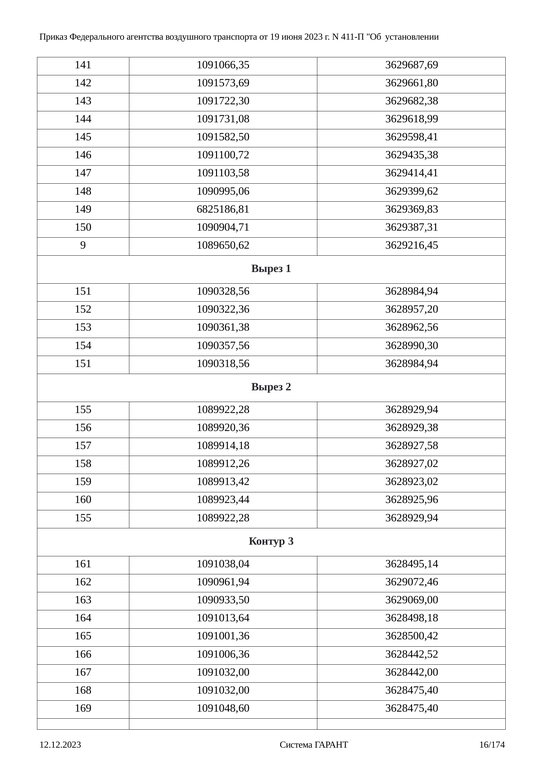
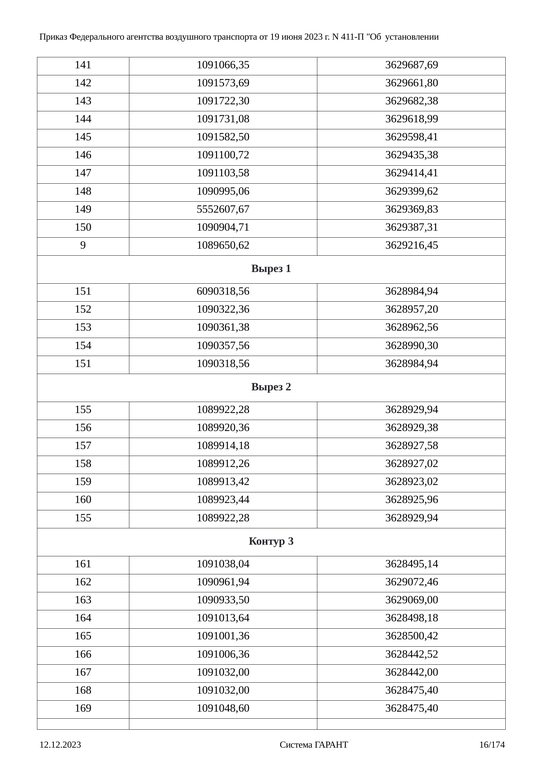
6825186,81: 6825186,81 -> 5552607,67
1090328,56: 1090328,56 -> 6090318,56
